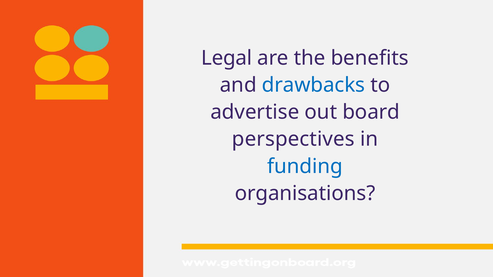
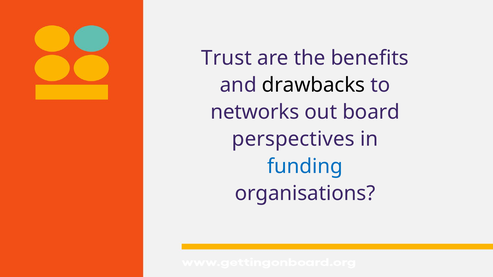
Legal: Legal -> Trust
drawbacks colour: blue -> black
advertise: advertise -> networks
